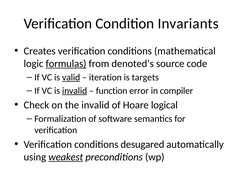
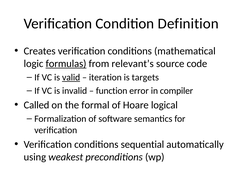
Invariants: Invariants -> Definition
denoted’s: denoted’s -> relevant’s
invalid at (75, 90) underline: present -> none
Check: Check -> Called
the invalid: invalid -> formal
desugared: desugared -> sequential
weakest underline: present -> none
